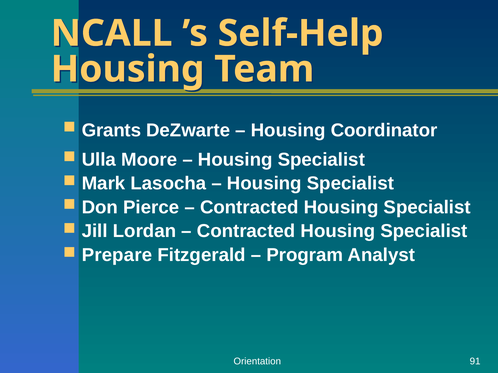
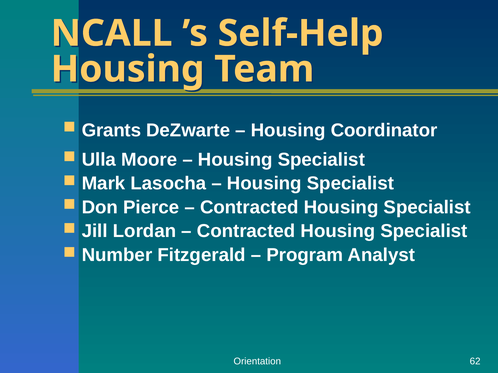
Prepare: Prepare -> Number
91: 91 -> 62
